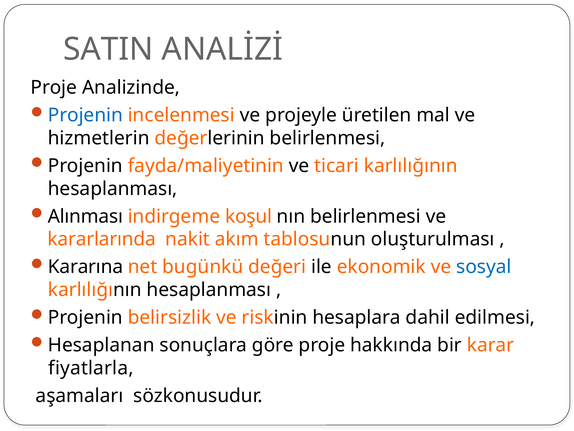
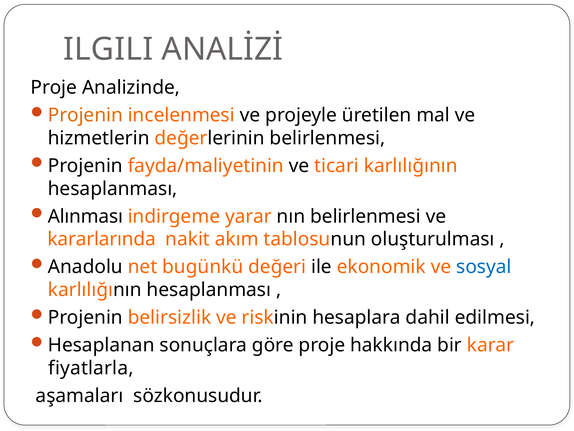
SATIN: SATIN -> ILGILI
Projenin at (85, 115) colour: blue -> orange
koşul: koşul -> yarar
Kararına: Kararına -> Anadolu
